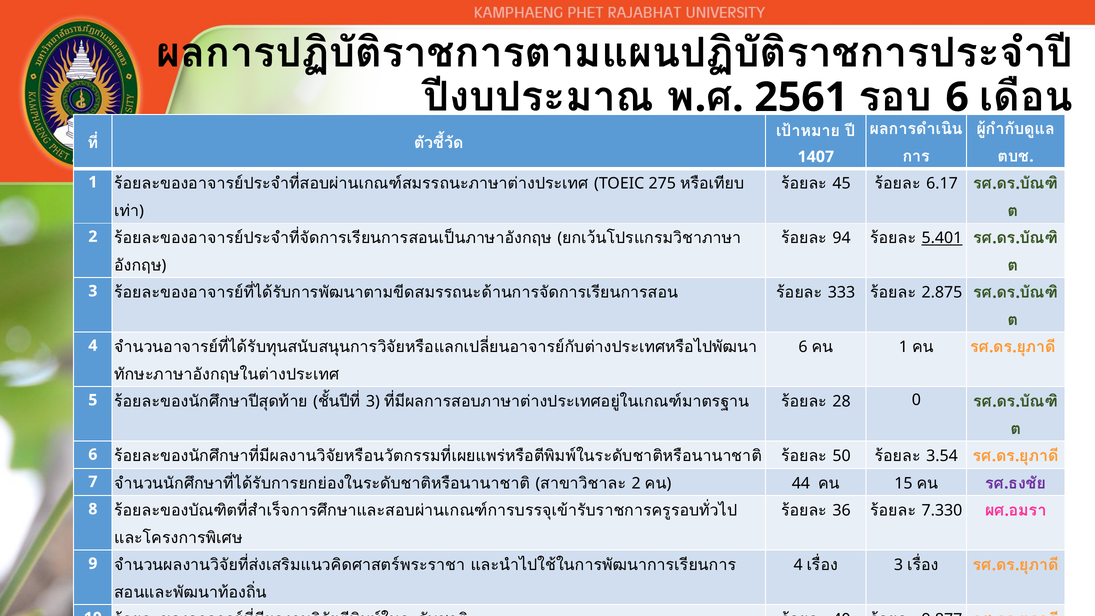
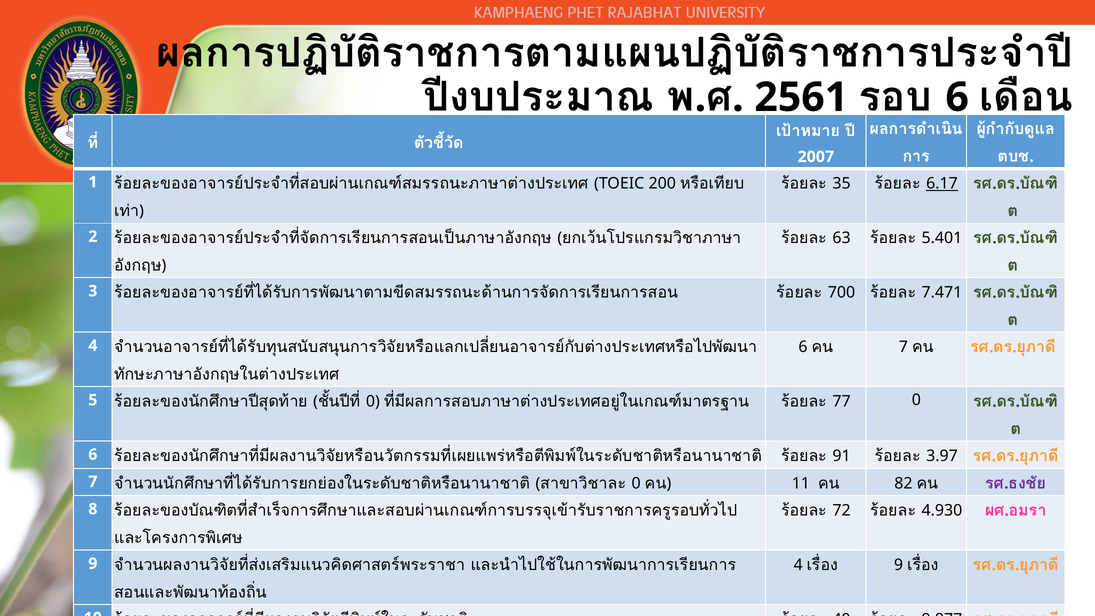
1407: 1407 -> 2007
275: 275 -> 200
45: 45 -> 35
6.17 underline: none -> present
94: 94 -> 63
5.401 underline: present -> none
333: 333 -> 700
2.875: 2.875 -> 7.471
1 at (903, 347): 1 -> 7
3 at (373, 402): 3 -> 0
28: 28 -> 77
50: 50 -> 91
3.54: 3.54 -> 3.97
2 at (636, 483): 2 -> 0
44 at (801, 483): 44 -> 11
15 at (903, 483): 15 -> 82
36: 36 -> 72
7.330: 7.330 -> 4.930
3 at (899, 565): 3 -> 9
